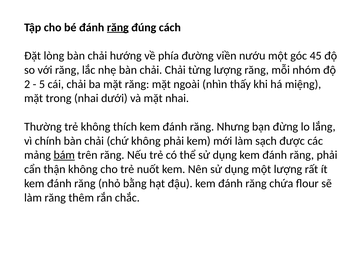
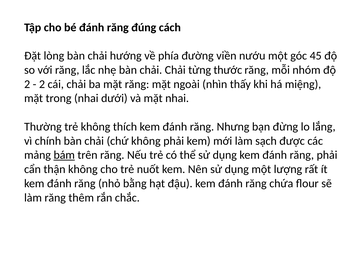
răng at (118, 27) underline: present -> none
từng lượng: lượng -> thước
5 at (42, 84): 5 -> 2
